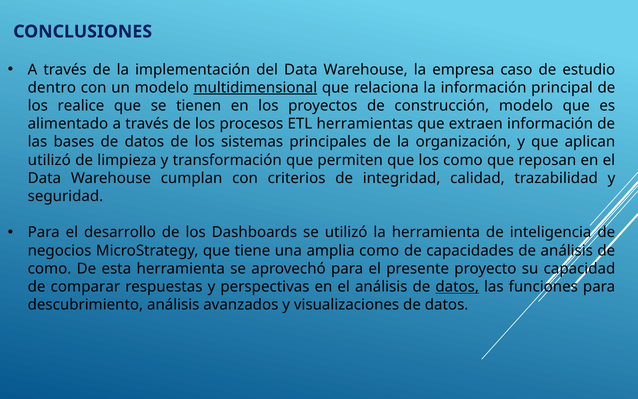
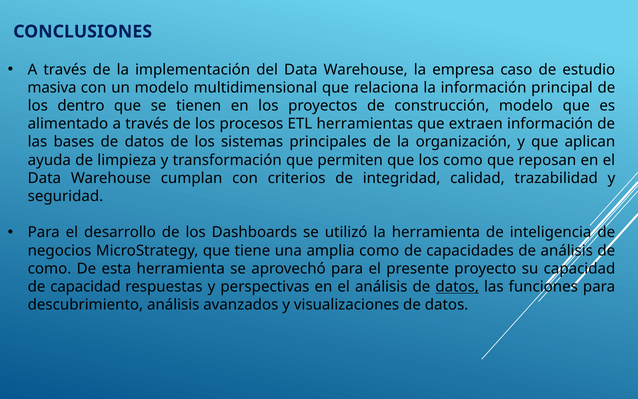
dentro: dentro -> masiva
multidimensional underline: present -> none
realice: realice -> dentro
utilizó at (49, 160): utilizó -> ayuda
de comparar: comparar -> capacidad
